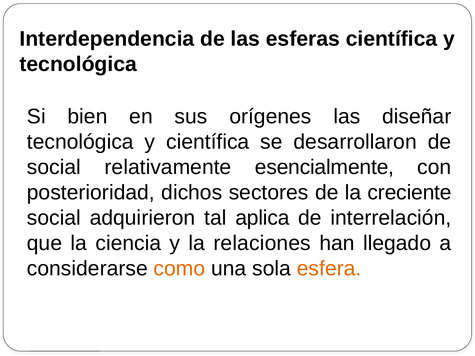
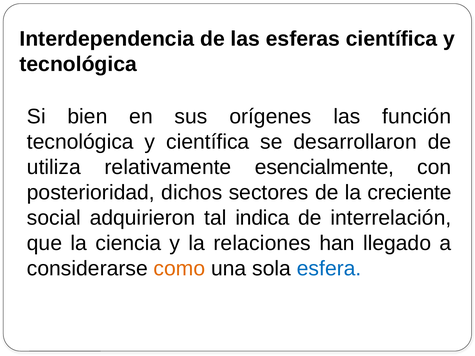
diseñar: diseñar -> función
social at (54, 167): social -> utiliza
aplica: aplica -> indica
esfera colour: orange -> blue
